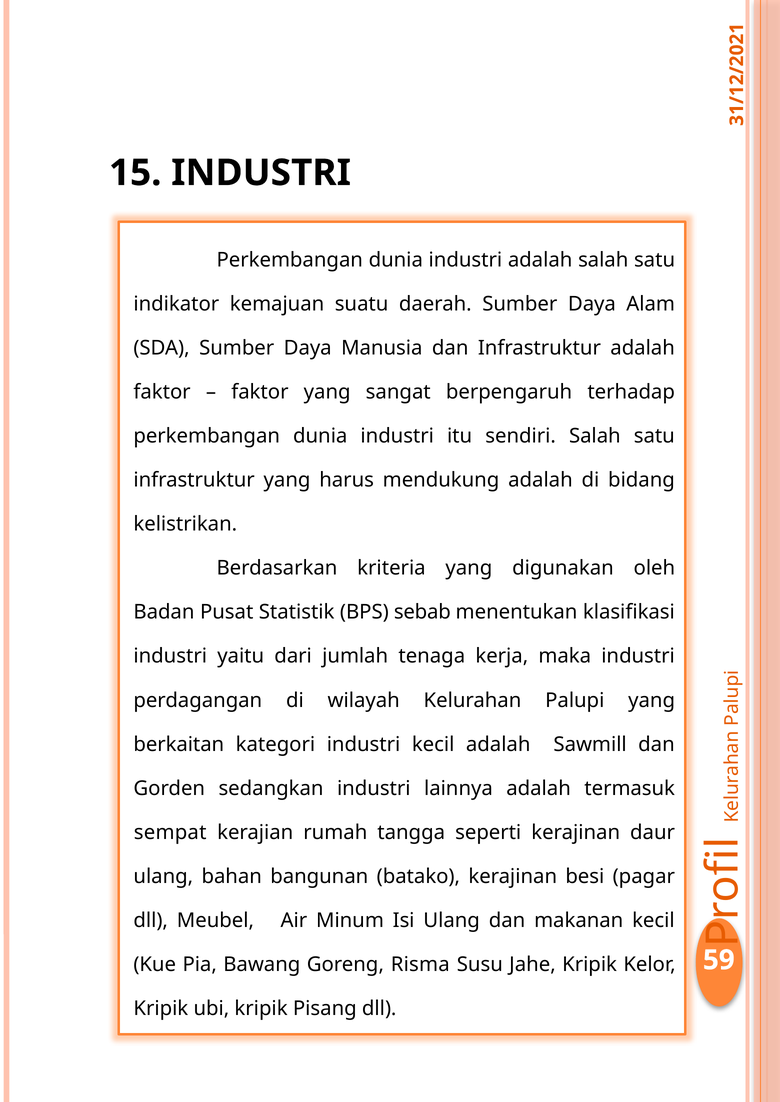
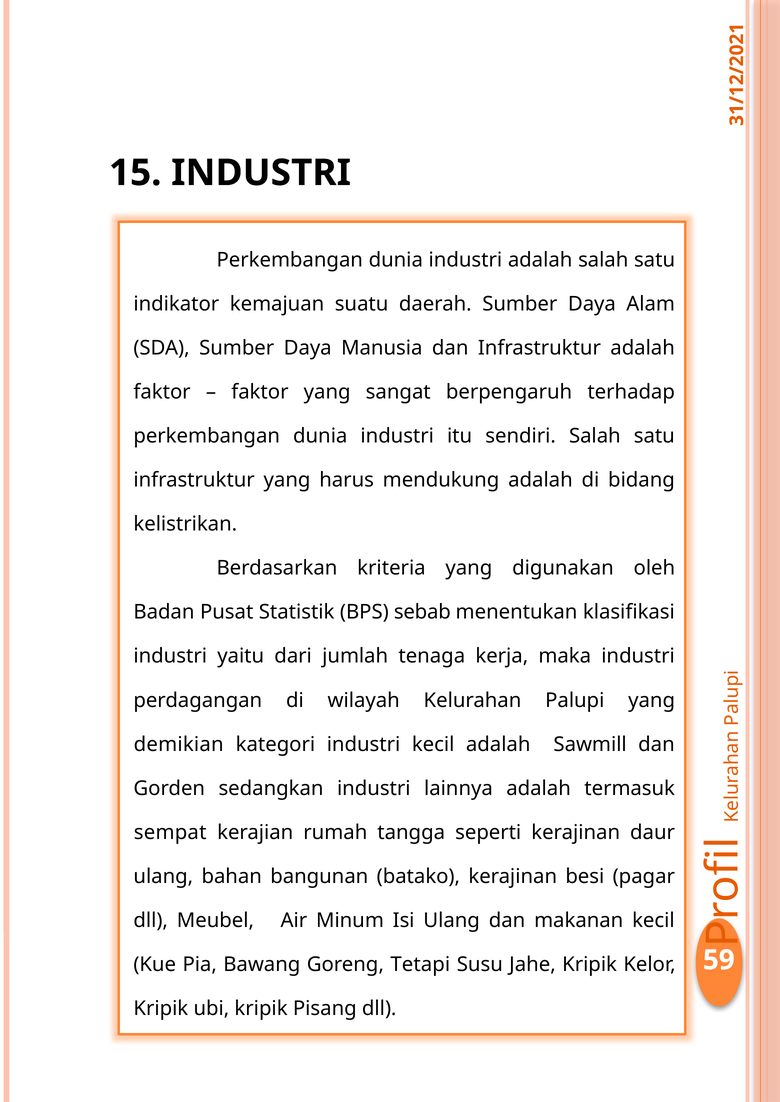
berkaitan: berkaitan -> demikian
Risma: Risma -> Tetapi
